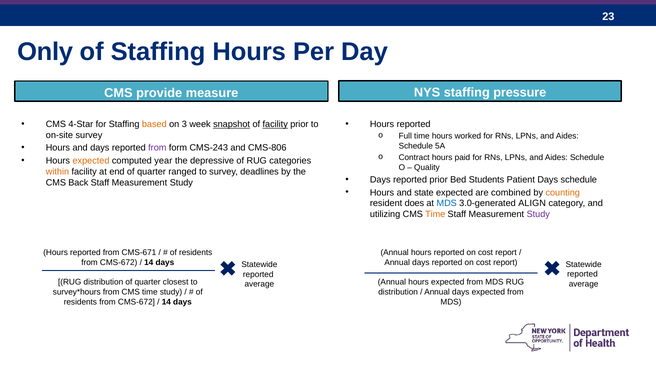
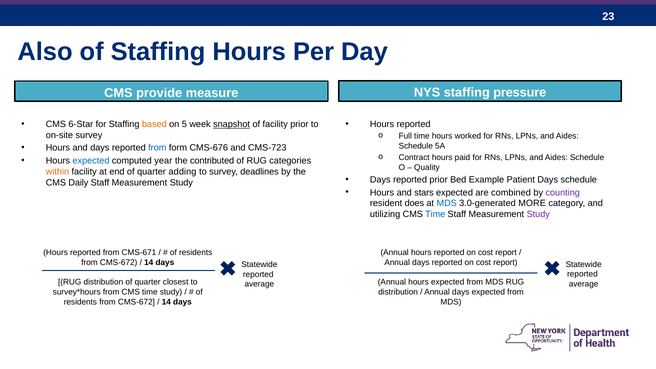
Only: Only -> Also
4-Star: 4-Star -> 6-Star
3: 3 -> 5
facility at (275, 124) underline: present -> none
from at (157, 148) colour: purple -> blue
CMS-243: CMS-243 -> CMS-676
CMS-806: CMS-806 -> CMS-723
expected at (91, 161) colour: orange -> blue
depressive: depressive -> contributed
ranged: ranged -> adding
Students: Students -> Example
Back: Back -> Daily
state: state -> stars
counting colour: orange -> purple
ALIGN: ALIGN -> MORE
Time at (435, 214) colour: orange -> blue
